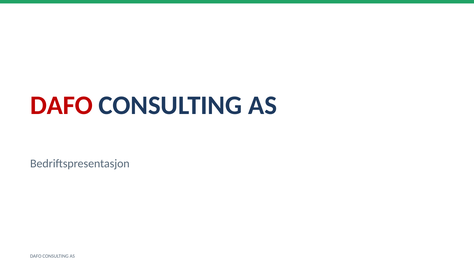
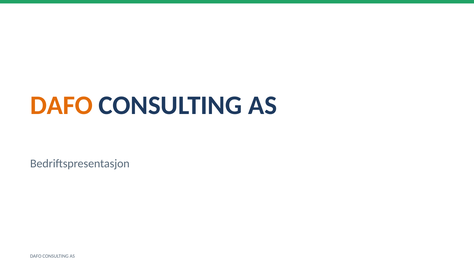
DAFO at (61, 105) colour: red -> orange
